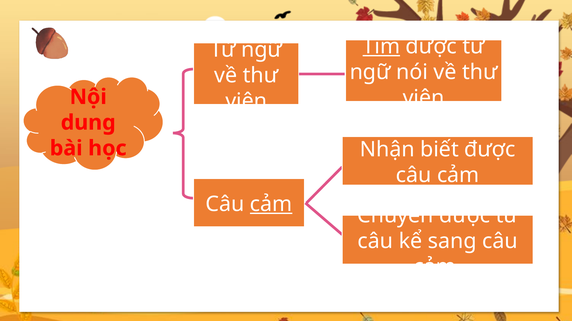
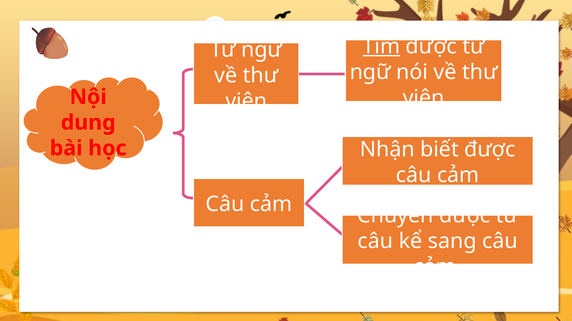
cảm at (271, 205) underline: present -> none
